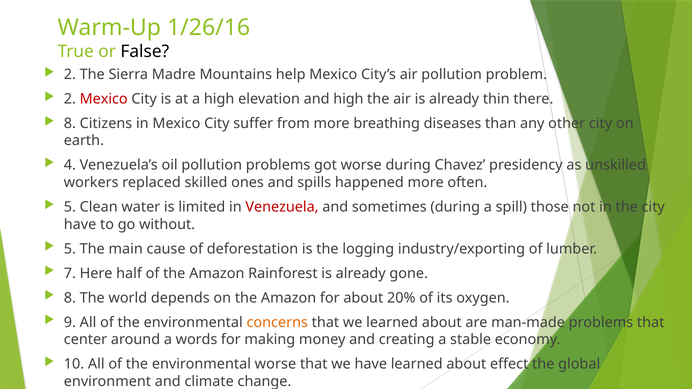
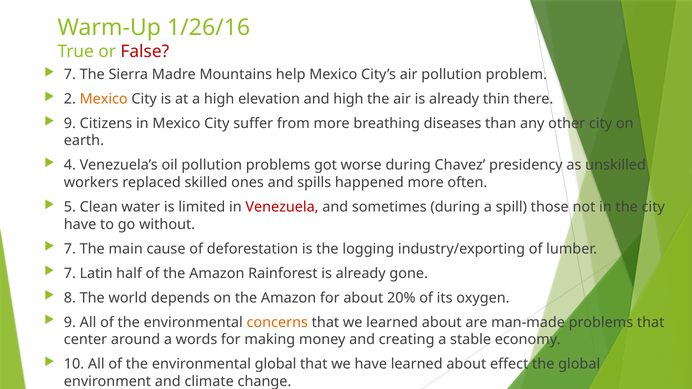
False colour: black -> red
2 at (70, 74): 2 -> 7
Mexico at (104, 99) colour: red -> orange
8 at (70, 123): 8 -> 9
5 at (70, 249): 5 -> 7
Here: Here -> Latin
environmental worse: worse -> global
